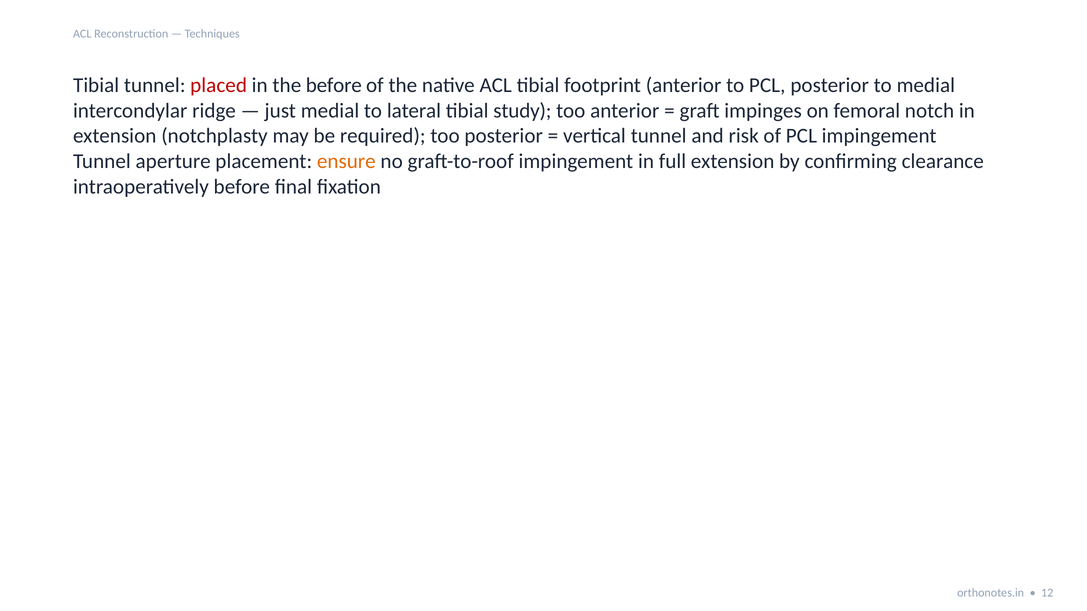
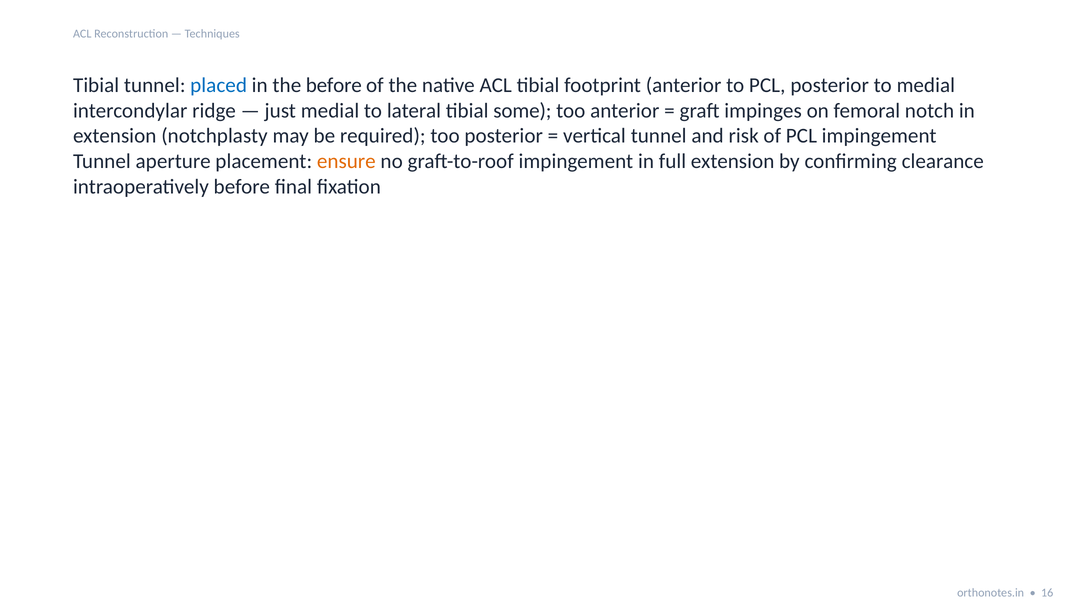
placed colour: red -> blue
study: study -> some
12: 12 -> 16
